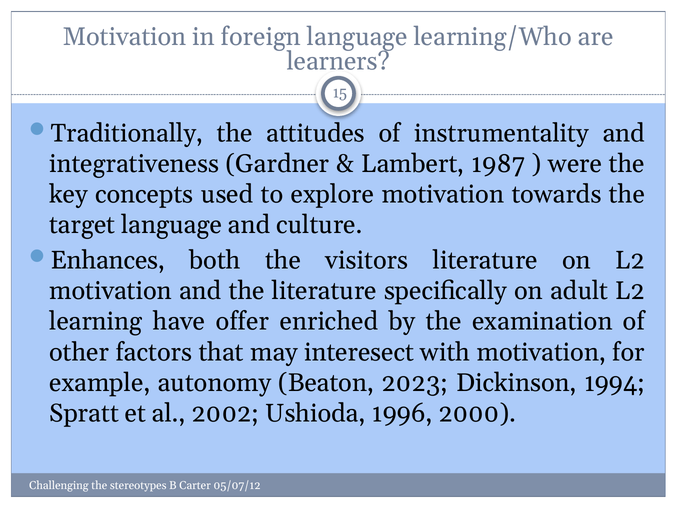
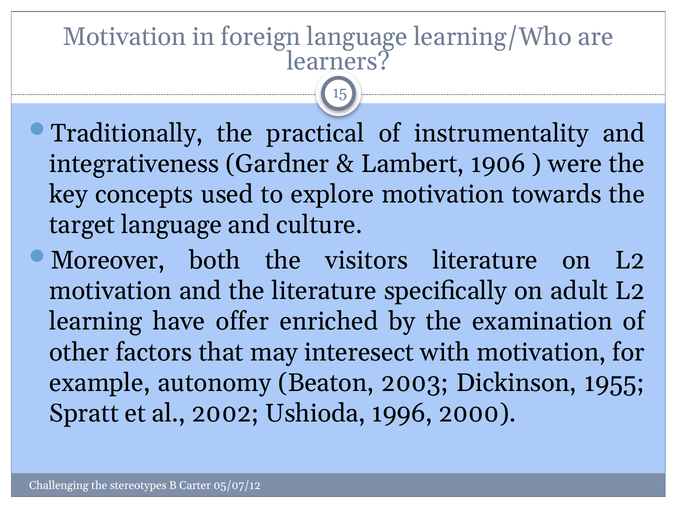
attitudes: attitudes -> practical
1987: 1987 -> 1906
Enhances: Enhances -> Moreover
2023: 2023 -> 2003
1994: 1994 -> 1955
